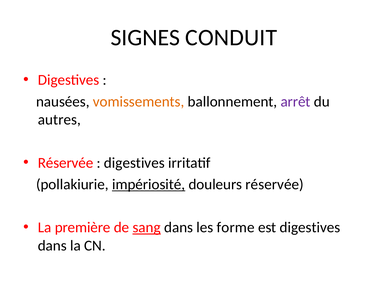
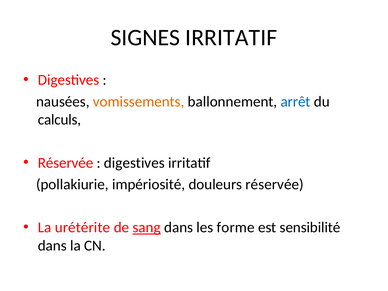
SIGNES CONDUIT: CONDUIT -> IRRITATIF
arrêt colour: purple -> blue
autres: autres -> calculs
impériosité underline: present -> none
première: première -> urétérite
est digestives: digestives -> sensibilité
